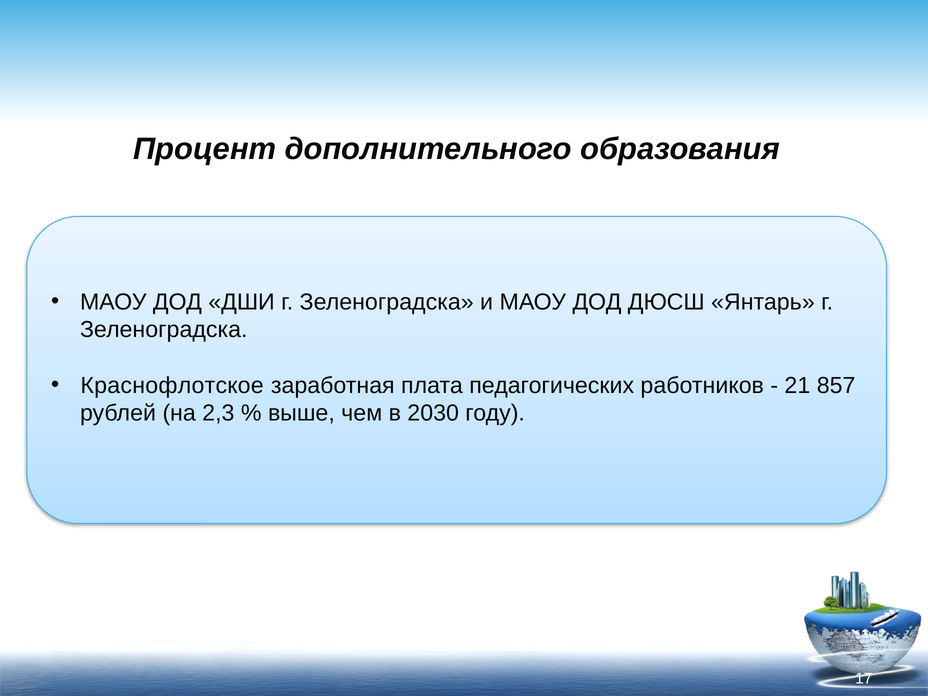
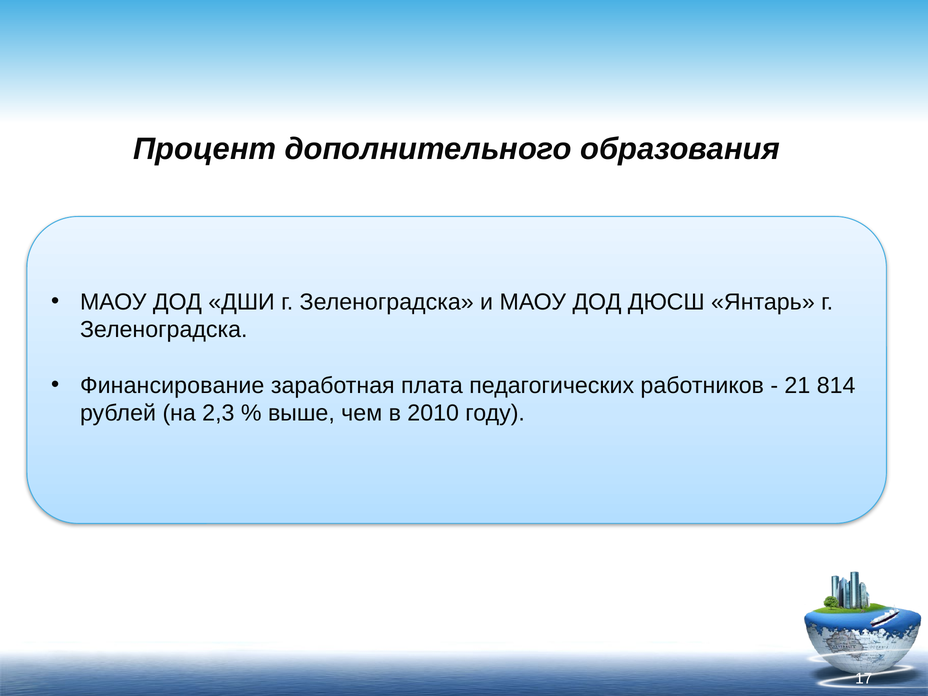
Краснофлотское: Краснофлотское -> Финансирование
857: 857 -> 814
2030: 2030 -> 2010
